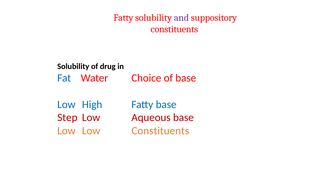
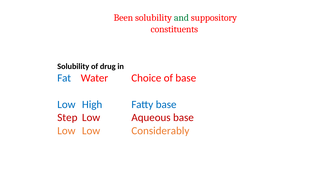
Fatty at (123, 18): Fatty -> Been
and colour: purple -> green
Low Constituents: Constituents -> Considerably
